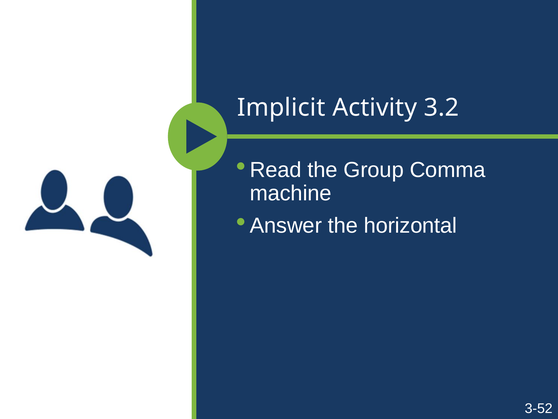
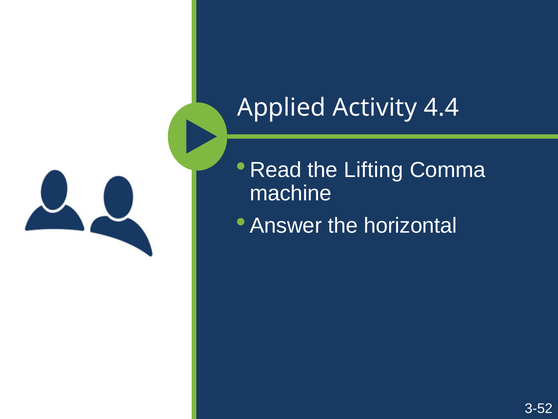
Implicit: Implicit -> Applied
3.2: 3.2 -> 4.4
Group: Group -> Lifting
